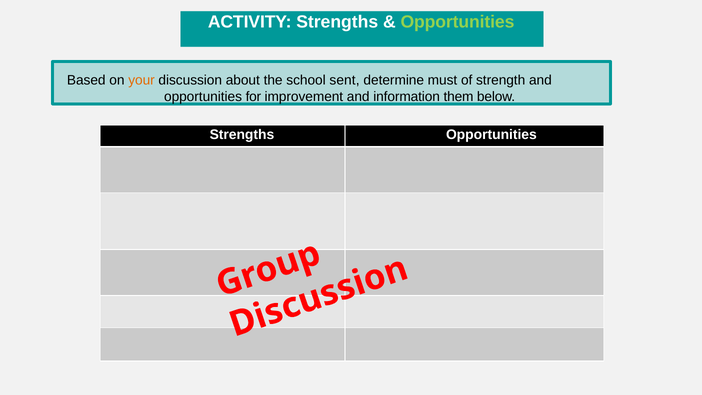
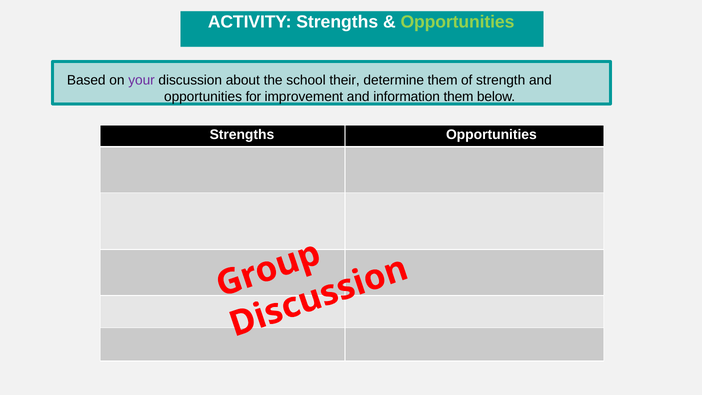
your colour: orange -> purple
sent: sent -> their
determine must: must -> them
